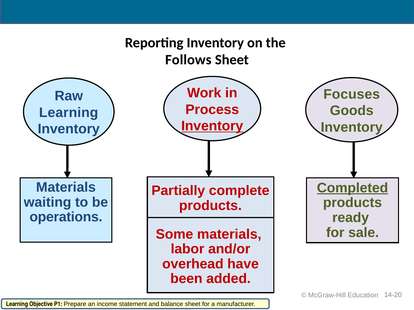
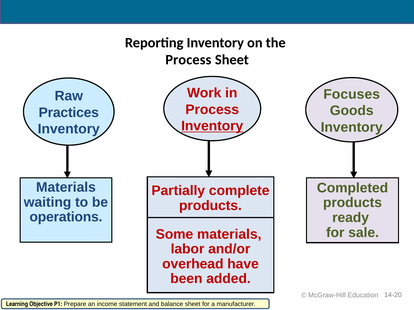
Follows at (188, 60): Follows -> Process
Learning at (69, 113): Learning -> Practices
Completed underline: present -> none
